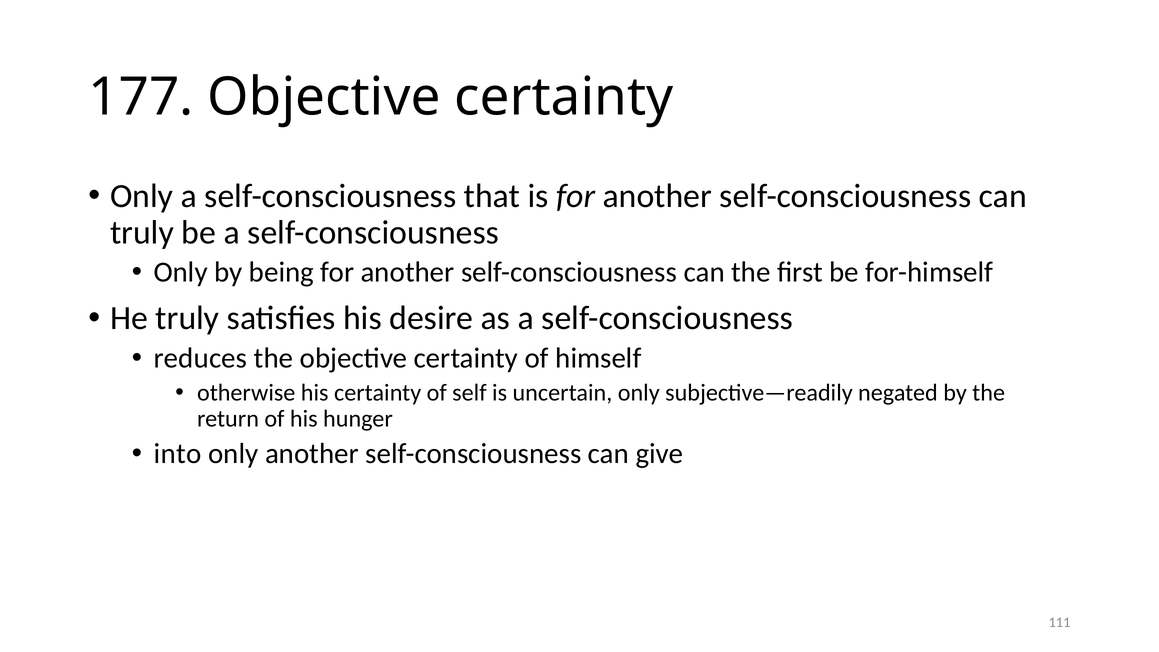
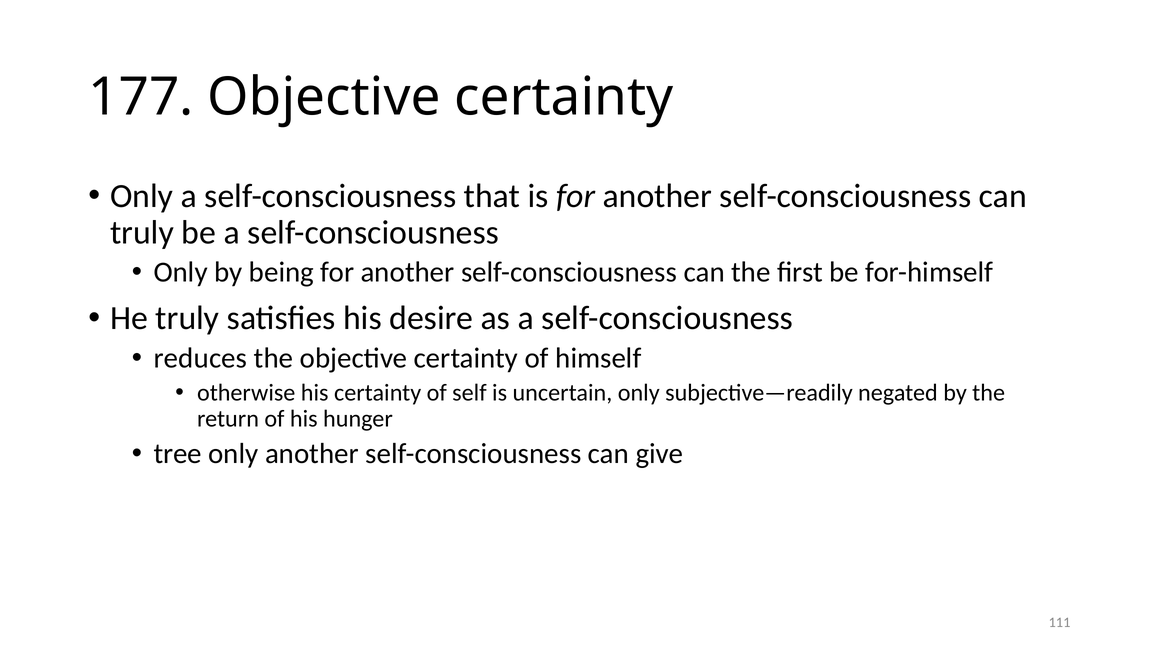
into: into -> tree
